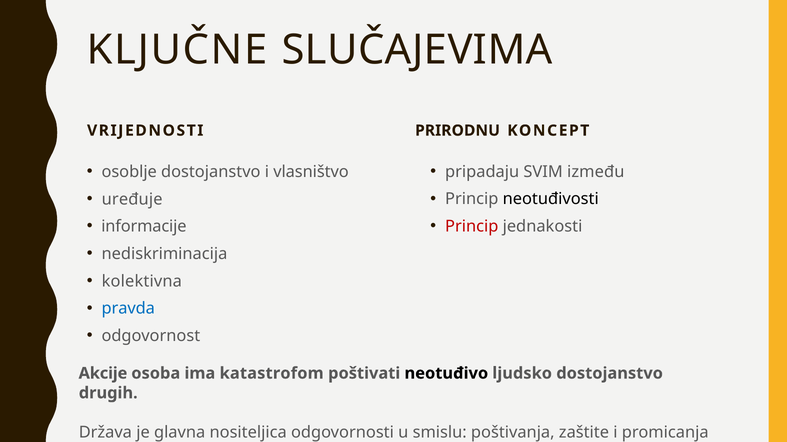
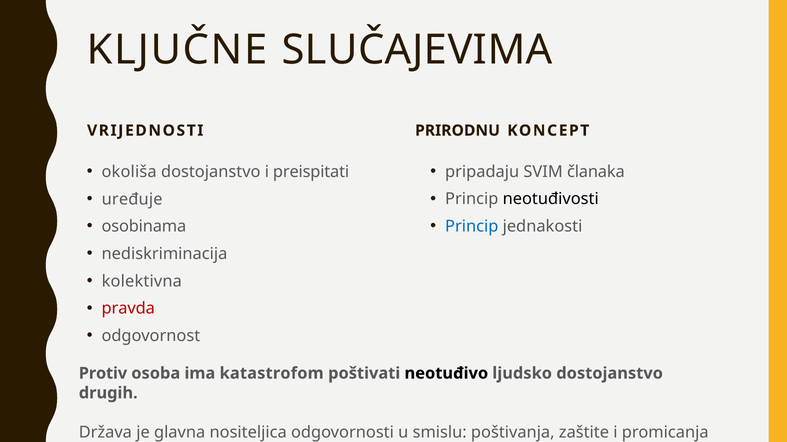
osoblje: osoblje -> okoliša
vlasništvo: vlasništvo -> preispitati
između: između -> članaka
Princip at (472, 227) colour: red -> blue
informacije: informacije -> osobinama
pravda colour: blue -> red
Akcije: Akcije -> Protiv
